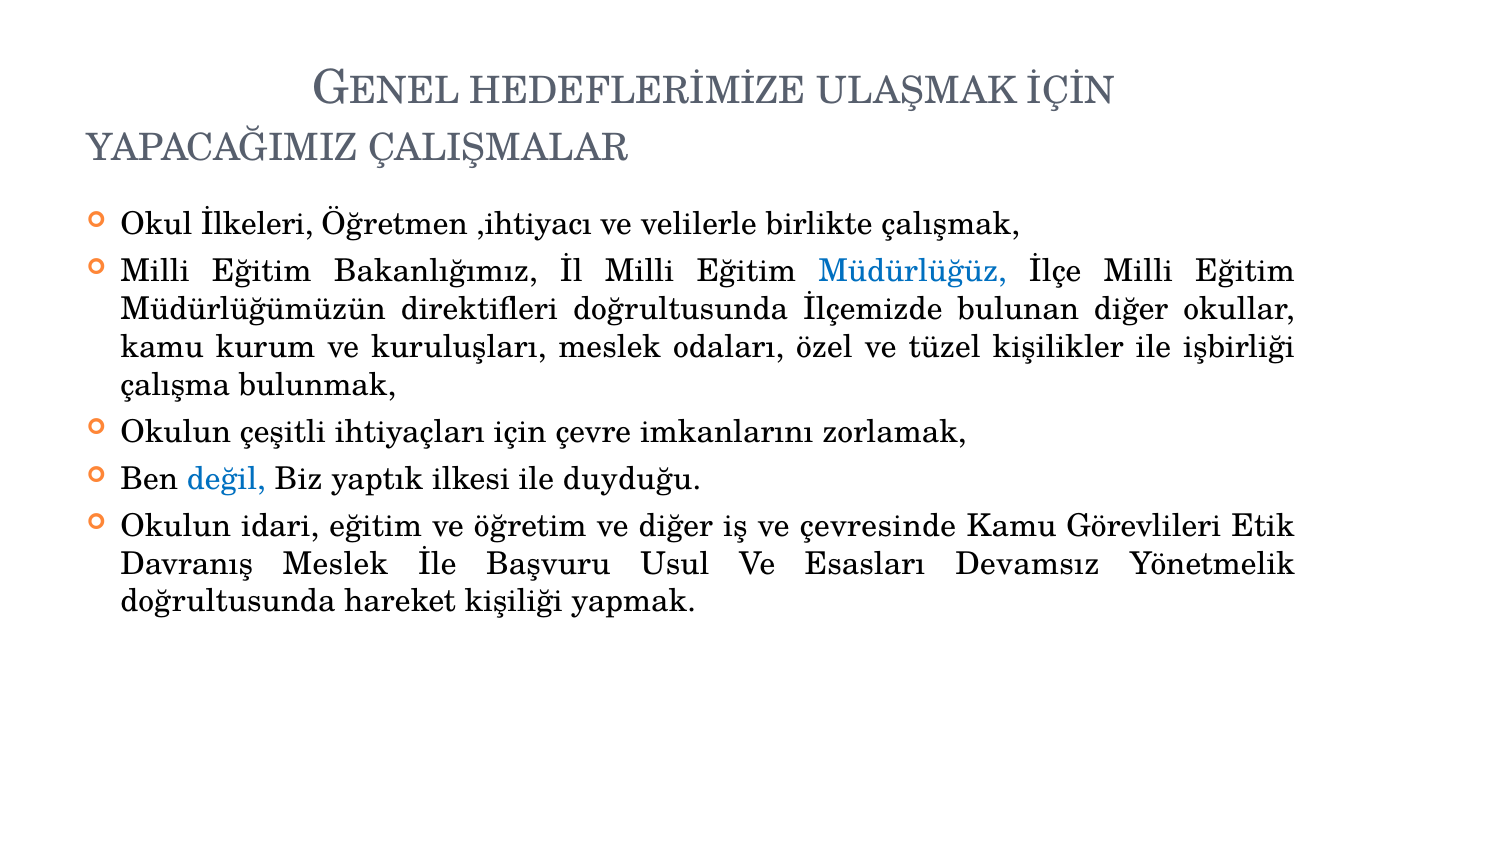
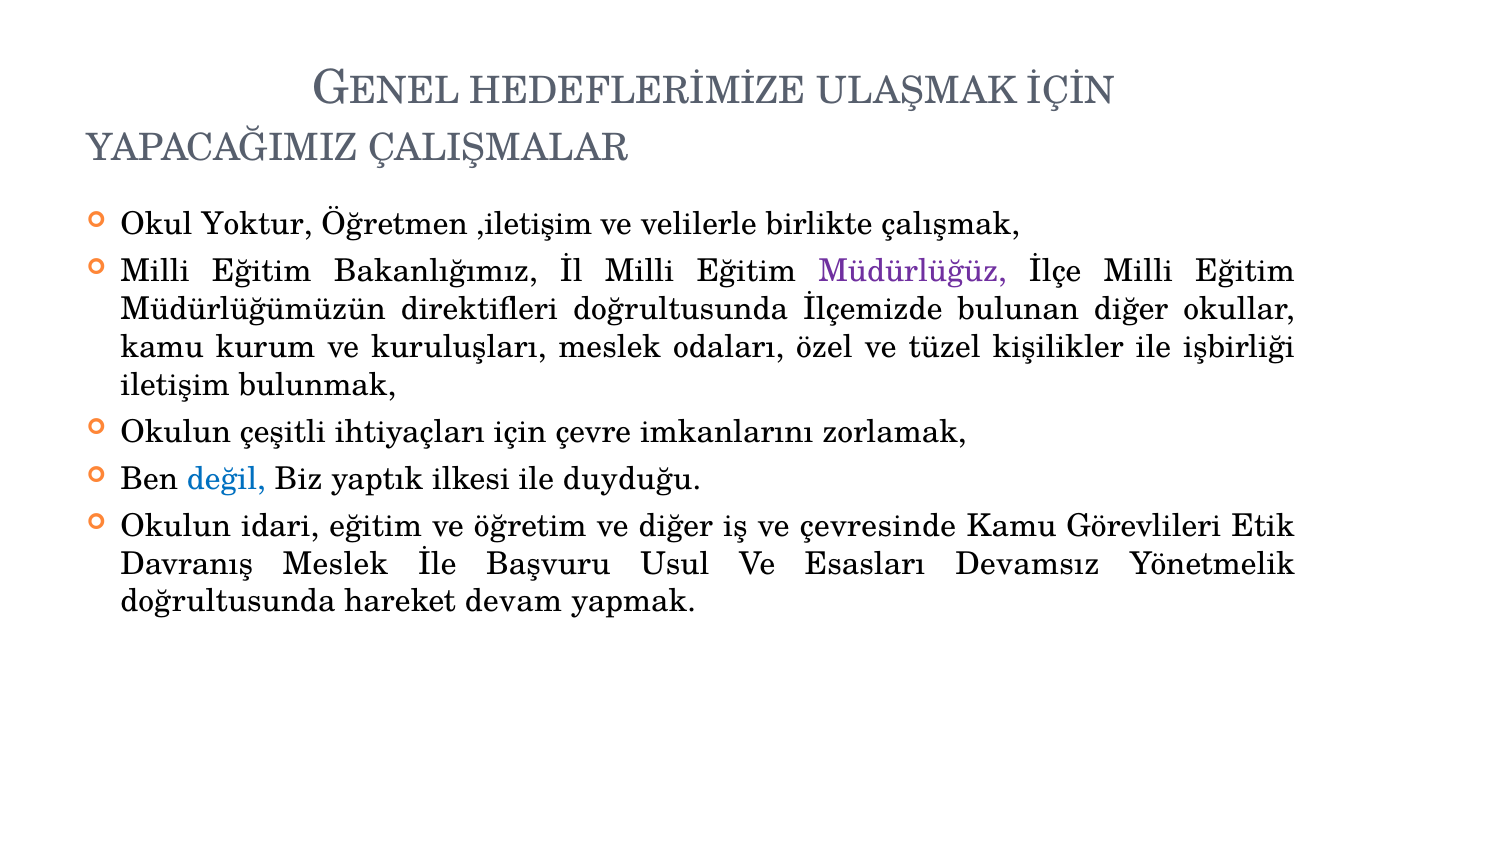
İlkeleri: İlkeleri -> Yoktur
,ihtiyacı: ,ihtiyacı -> ,iletişim
Müdürlüğüz colour: blue -> purple
çalışma: çalışma -> iletişim
kişiliği: kişiliği -> devam
